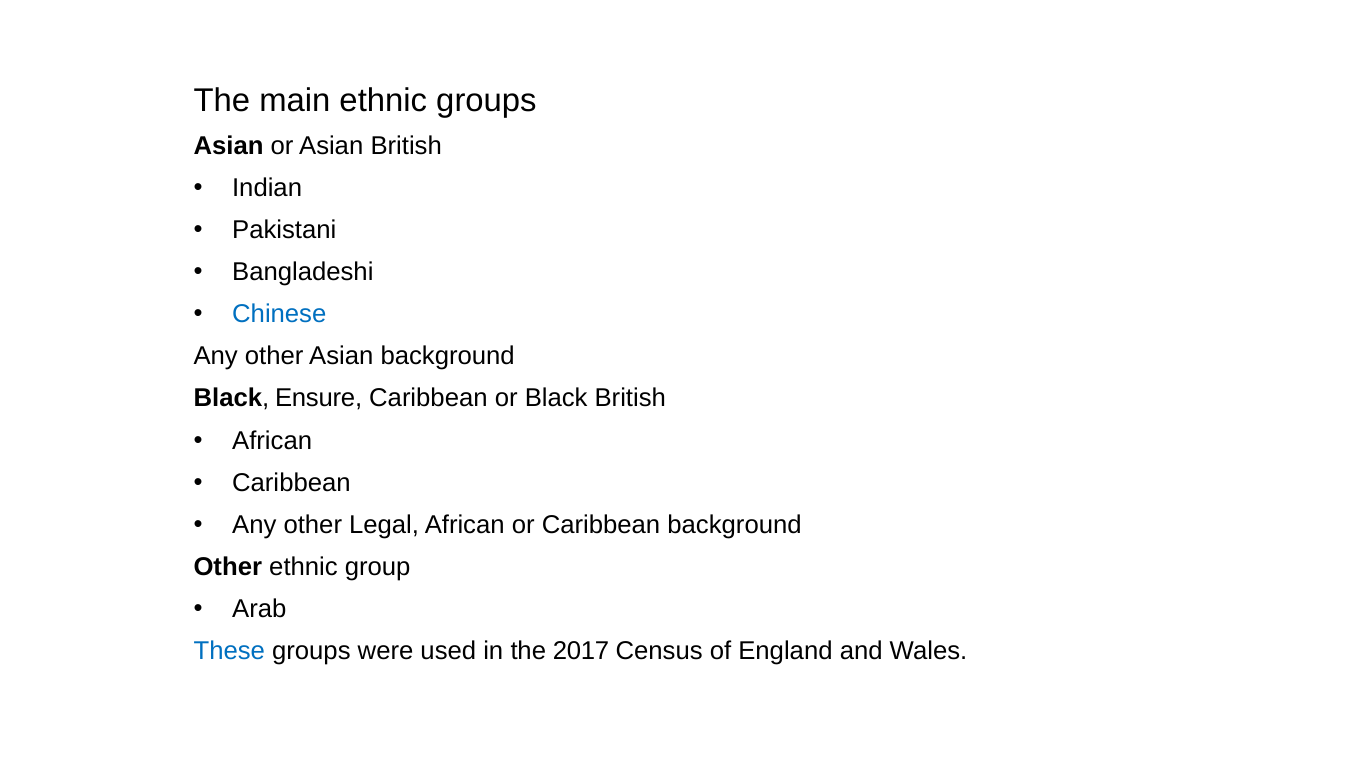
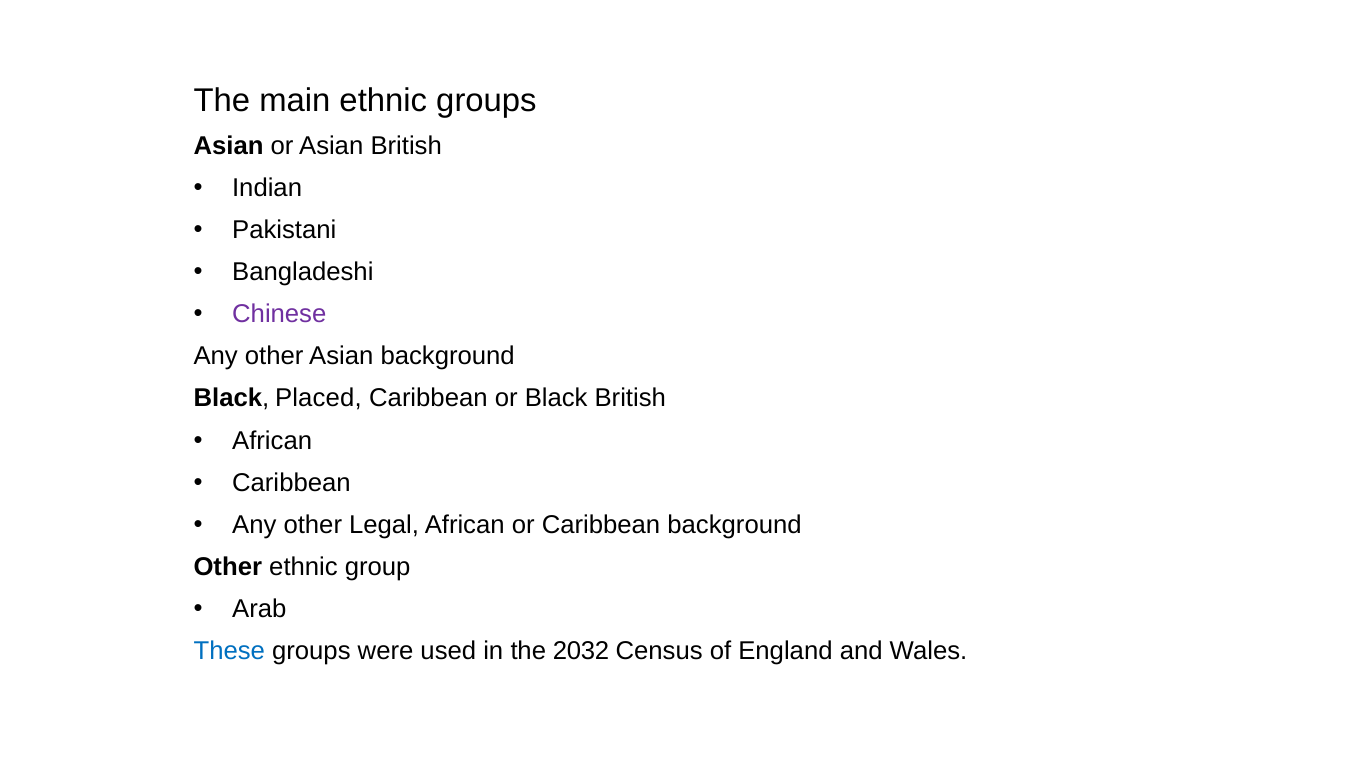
Chinese colour: blue -> purple
Ensure: Ensure -> Placed
2017: 2017 -> 2032
